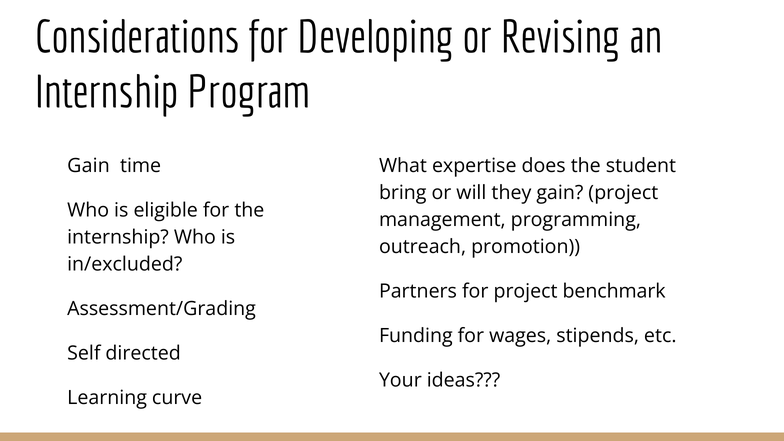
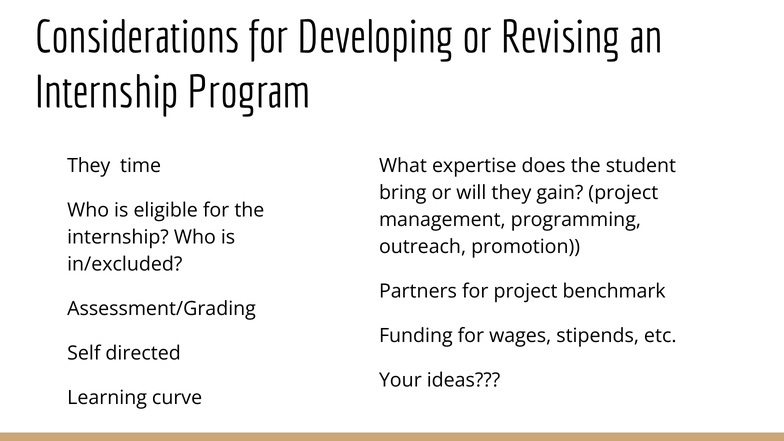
Gain at (89, 166): Gain -> They
